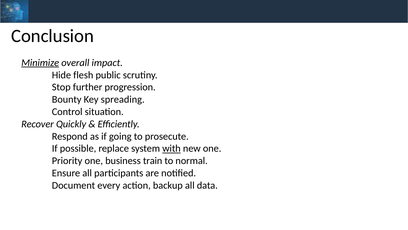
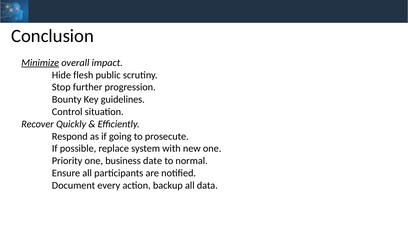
spreading: spreading -> guidelines
with underline: present -> none
train: train -> date
